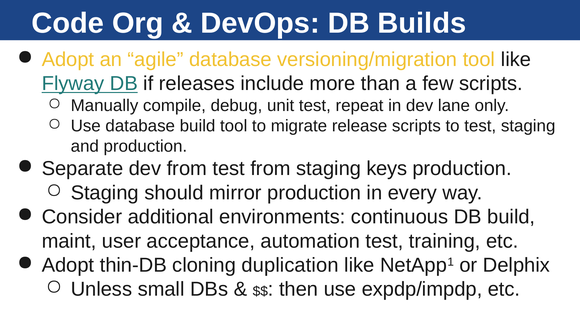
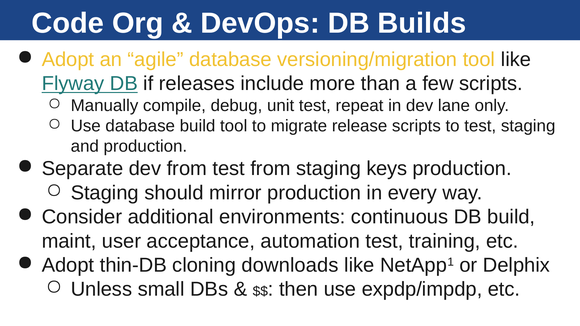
duplication: duplication -> downloads
